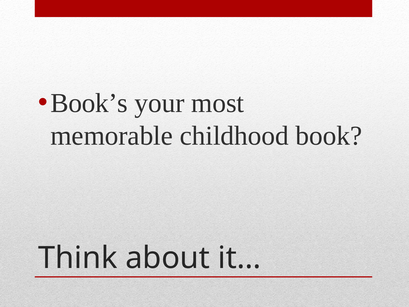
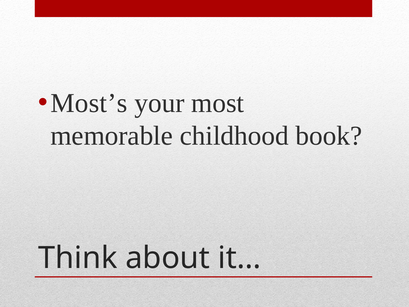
Book’s: Book’s -> Most’s
